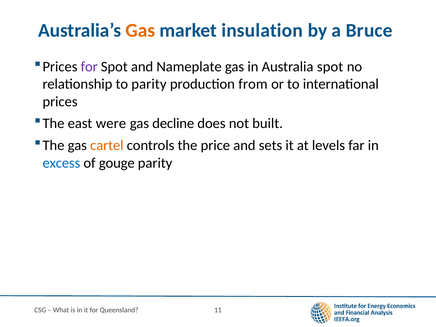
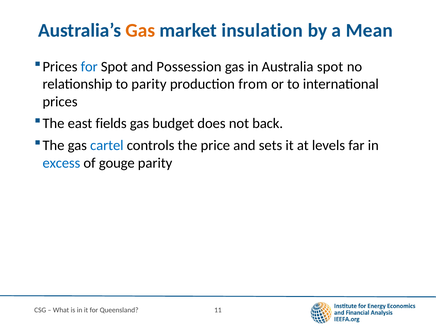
Bruce: Bruce -> Mean
for at (89, 67) colour: purple -> blue
Nameplate: Nameplate -> Possession
were: were -> fields
decline: decline -> budget
built: built -> back
cartel colour: orange -> blue
